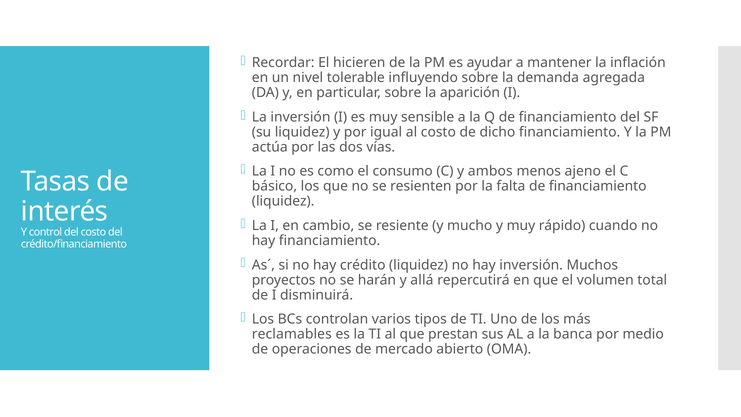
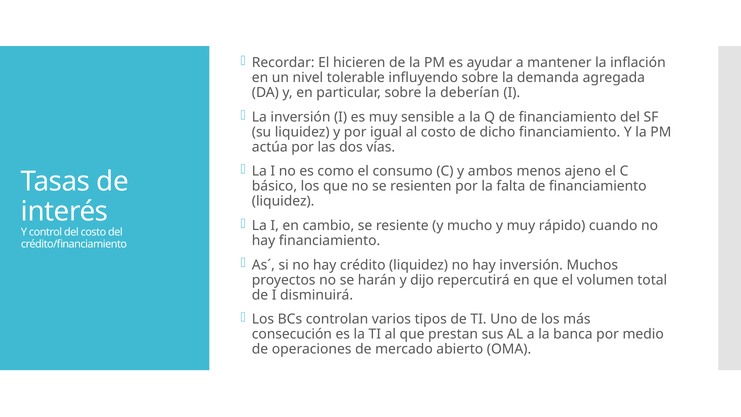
aparición: aparición -> deberían
allá: allá -> dijo
reclamables: reclamables -> consecución
